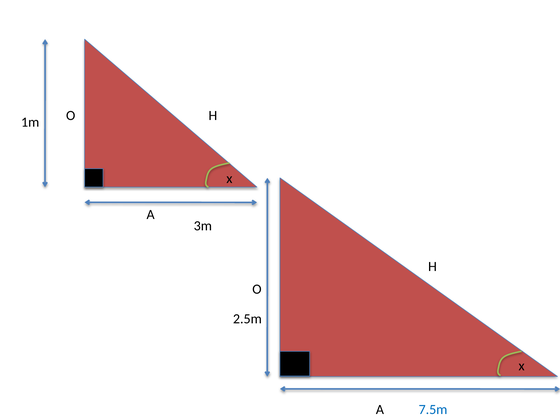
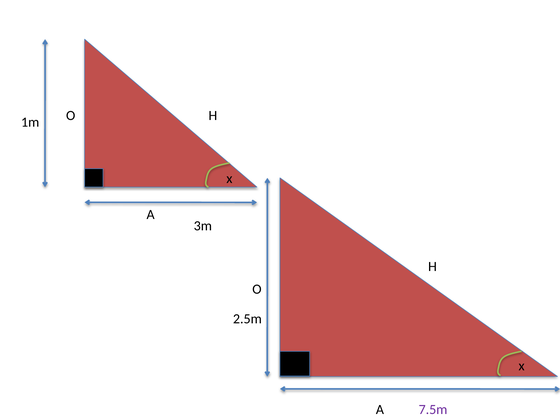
7.5m colour: blue -> purple
